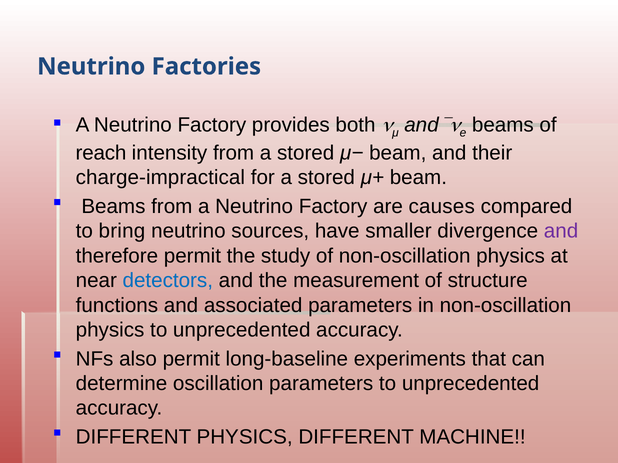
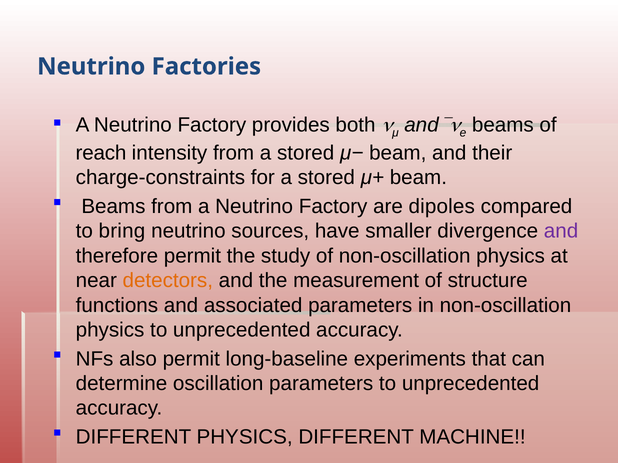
charge-impractical: charge-impractical -> charge-constraints
causes: causes -> dipoles
detectors colour: blue -> orange
